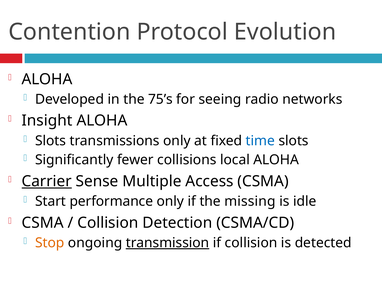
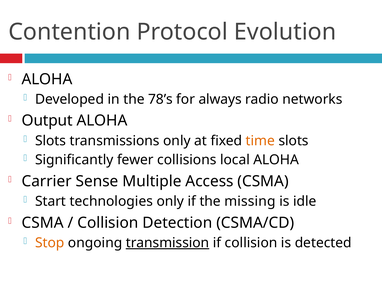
75’s: 75’s -> 78’s
seeing: seeing -> always
Insight: Insight -> Output
time colour: blue -> orange
Carrier underline: present -> none
performance: performance -> technologies
